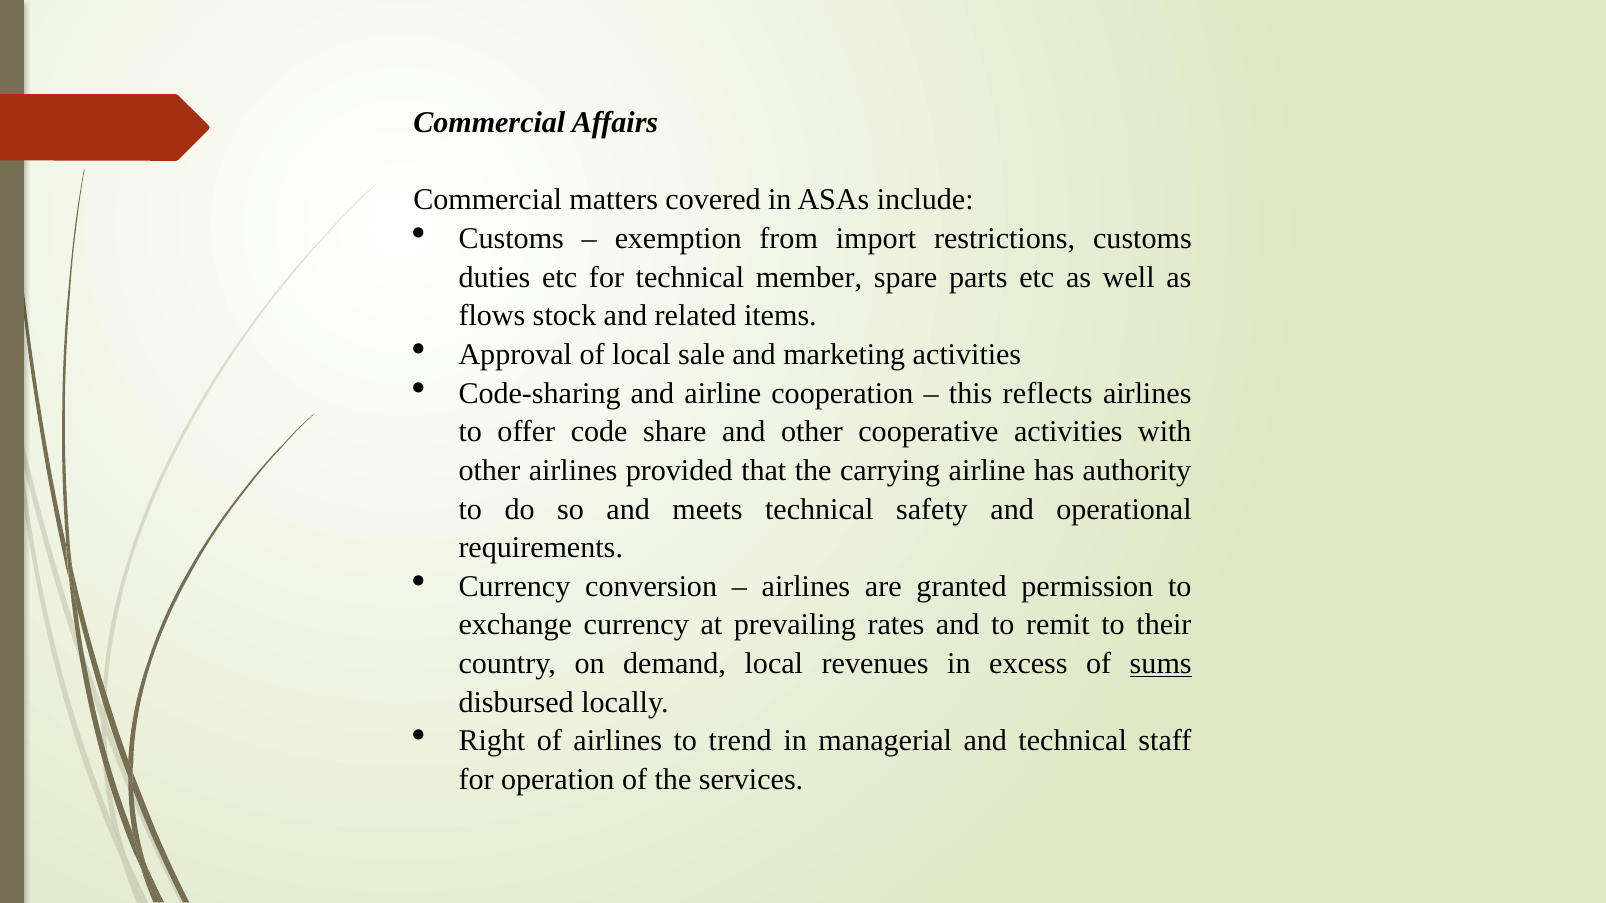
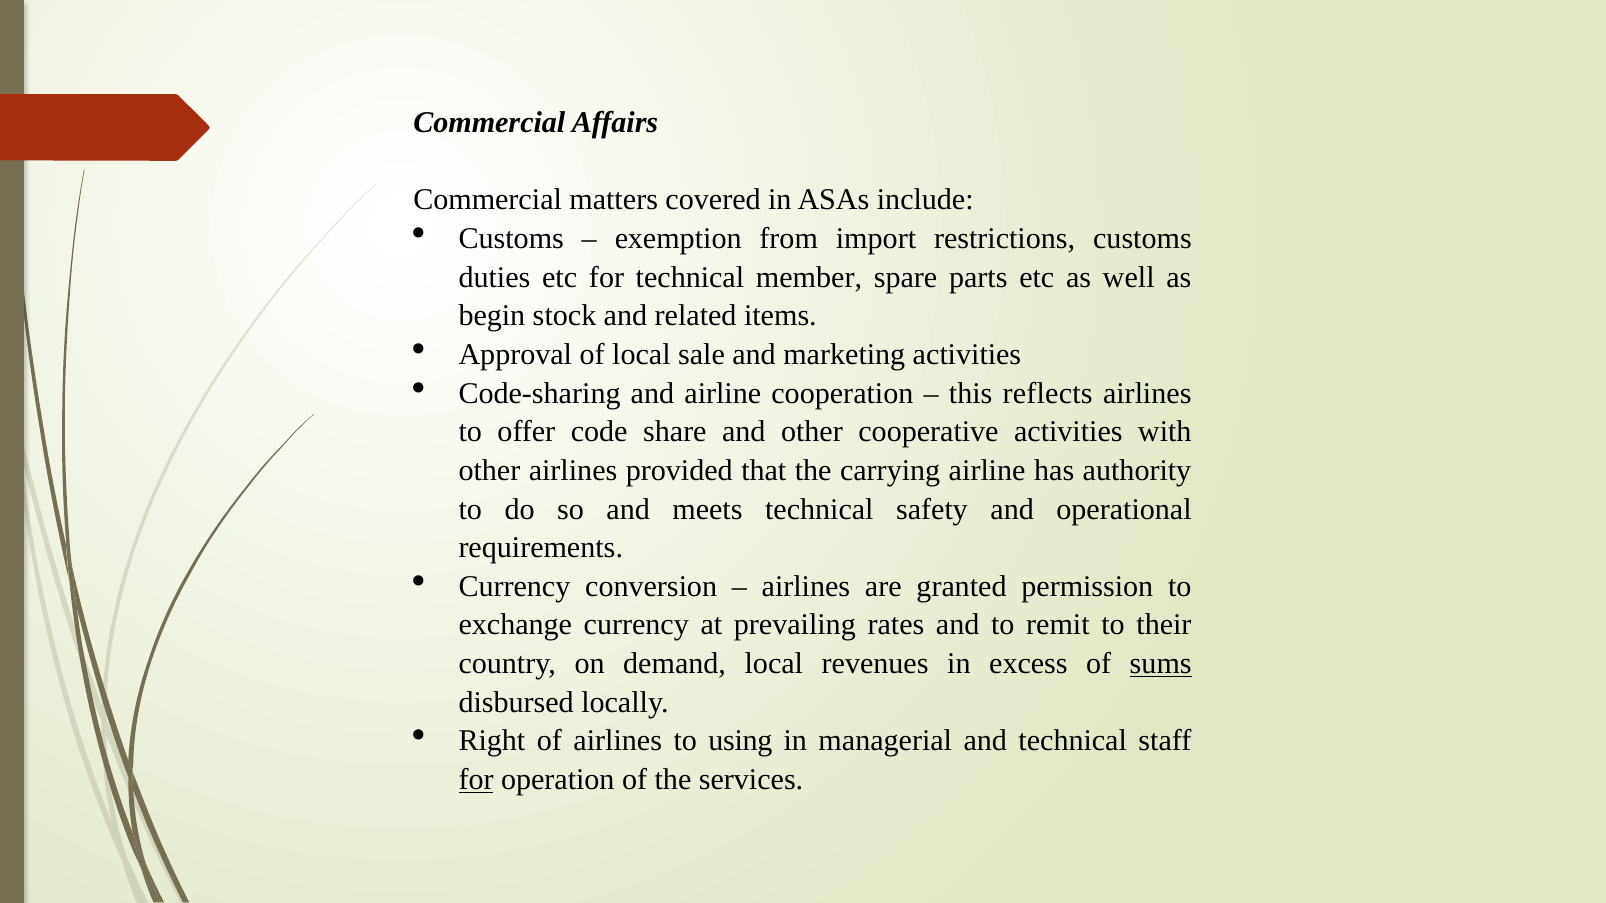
flows: flows -> begin
trend: trend -> using
for at (476, 780) underline: none -> present
